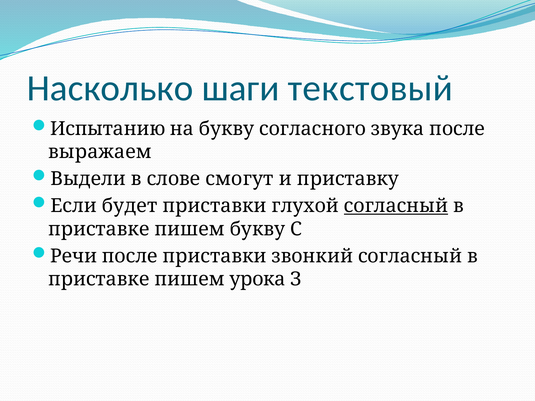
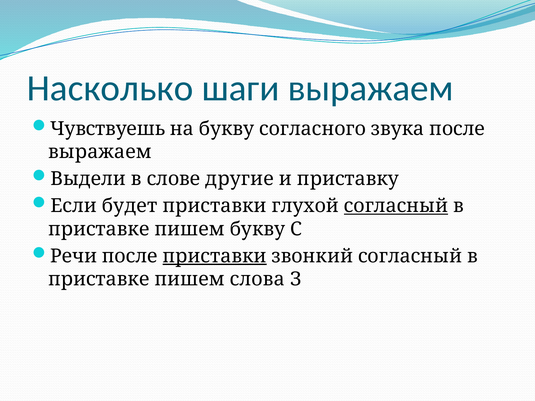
шаги текстовый: текстовый -> выражаем
Испытанию: Испытанию -> Чувствуешь
смогут: смогут -> другие
приставки at (215, 256) underline: none -> present
урока: урока -> слова
